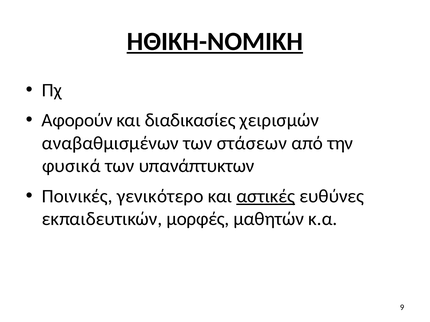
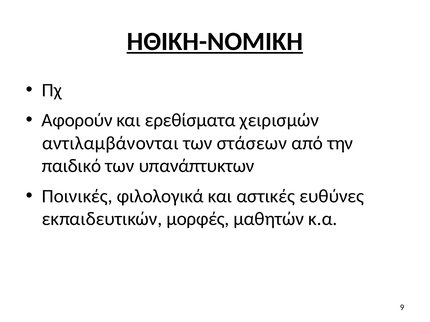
διαδικασίες: διαδικασίες -> ερεθίσματα
αναβαθμισμένων: αναβαθμισμένων -> αντιλαμβάνονται
φυσικά: φυσικά -> παιδικό
γενικότερο: γενικότερο -> φιλολογικά
αστικές underline: present -> none
